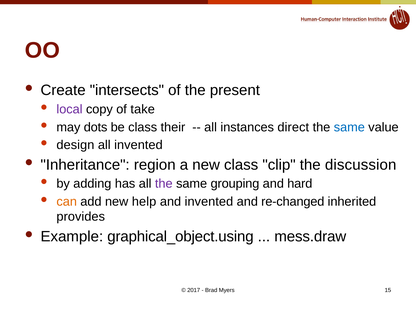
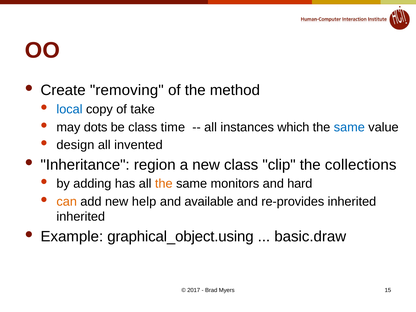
intersects: intersects -> removing
present: present -> method
local colour: purple -> blue
their: their -> time
direct: direct -> which
discussion: discussion -> collections
the at (164, 184) colour: purple -> orange
grouping: grouping -> monitors
and invented: invented -> available
re-changed: re-changed -> re-provides
provides at (81, 217): provides -> inherited
mess.draw: mess.draw -> basic.draw
